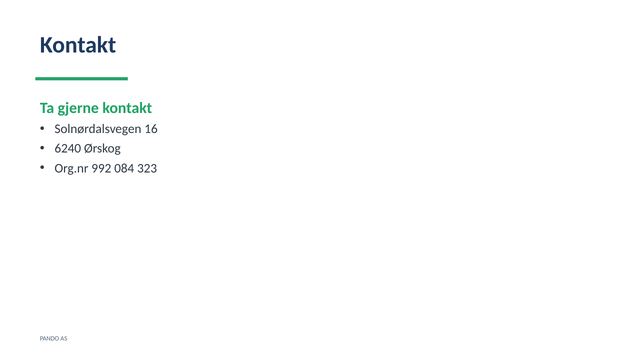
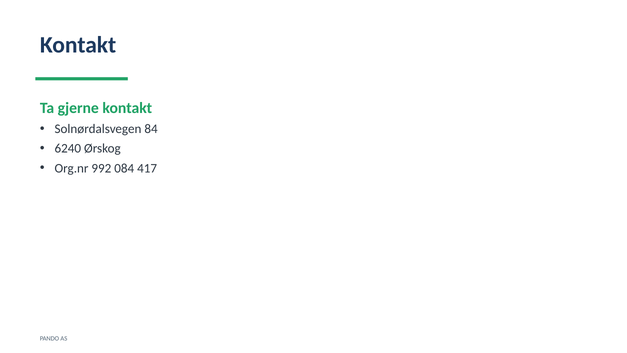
16: 16 -> 84
323: 323 -> 417
